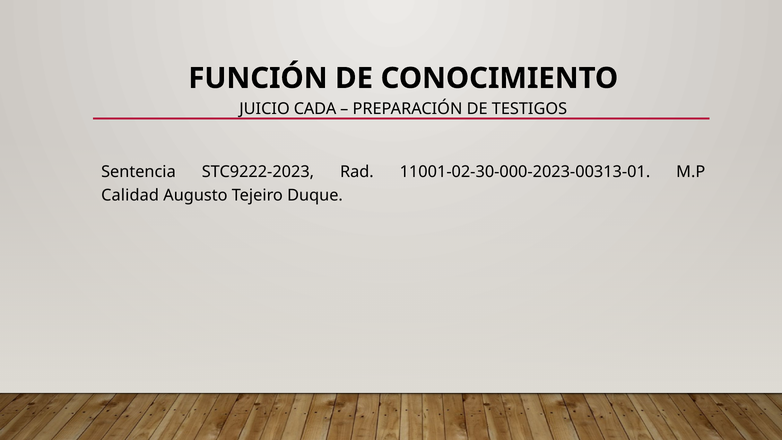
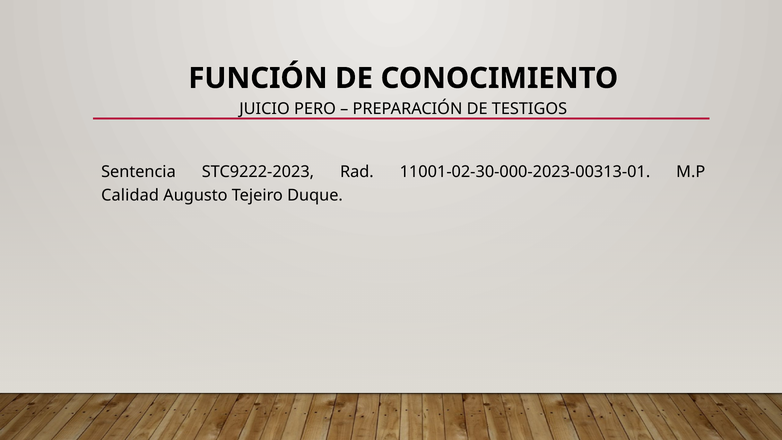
CADA: CADA -> PERO
